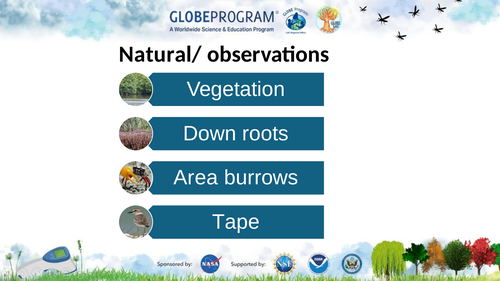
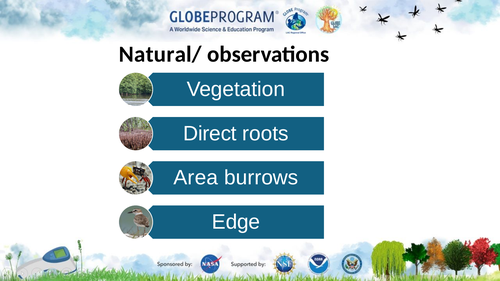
Down: Down -> Direct
Tape: Tape -> Edge
